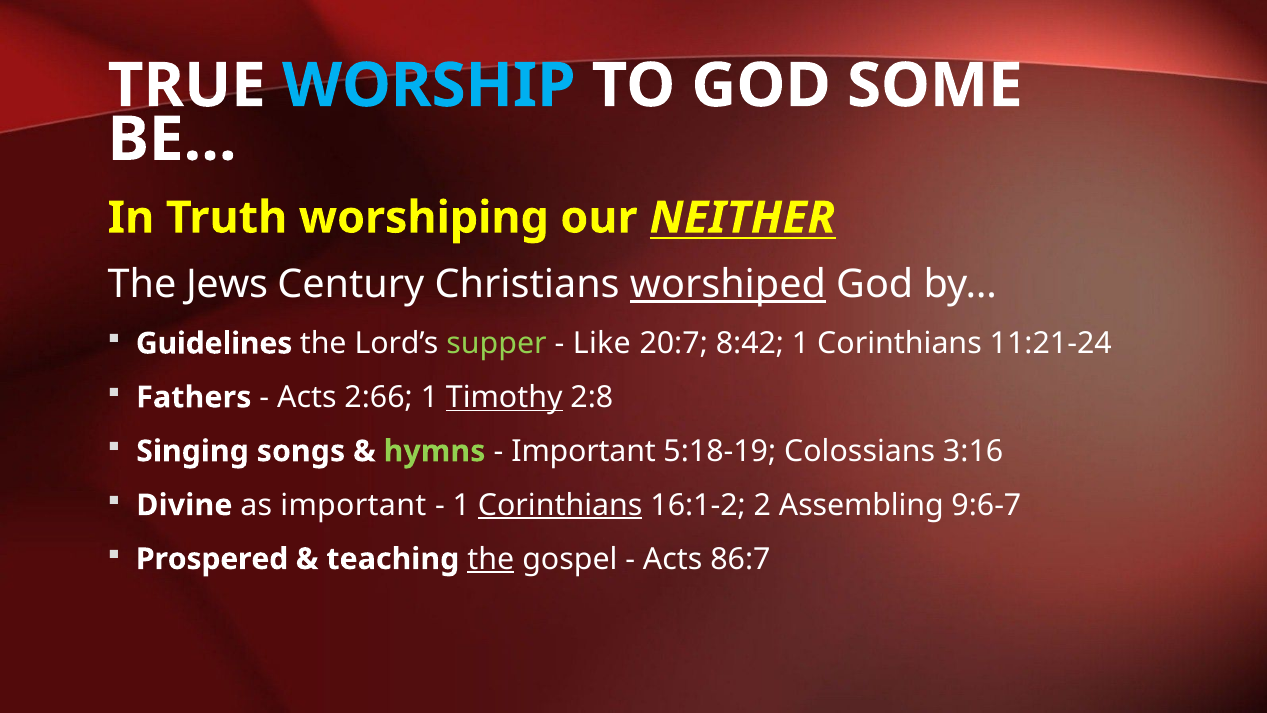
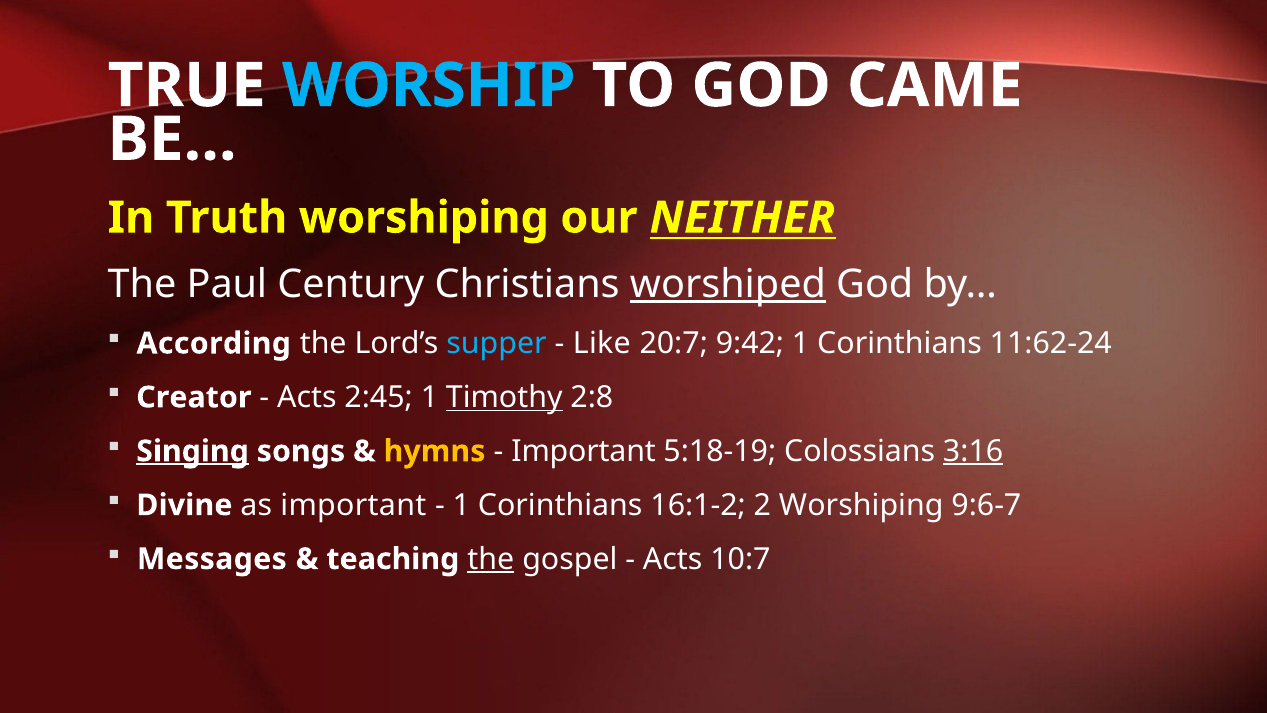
SOME: SOME -> CAME
Jews: Jews -> Paul
Guidelines: Guidelines -> According
supper colour: light green -> light blue
8:42: 8:42 -> 9:42
11:21-24: 11:21-24 -> 11:62-24
Fathers: Fathers -> Creator
2:66: 2:66 -> 2:45
Singing underline: none -> present
hymns colour: light green -> yellow
3:16 underline: none -> present
Corinthians at (560, 505) underline: present -> none
2 Assembling: Assembling -> Worshiping
Prospered: Prospered -> Messages
86:7: 86:7 -> 10:7
